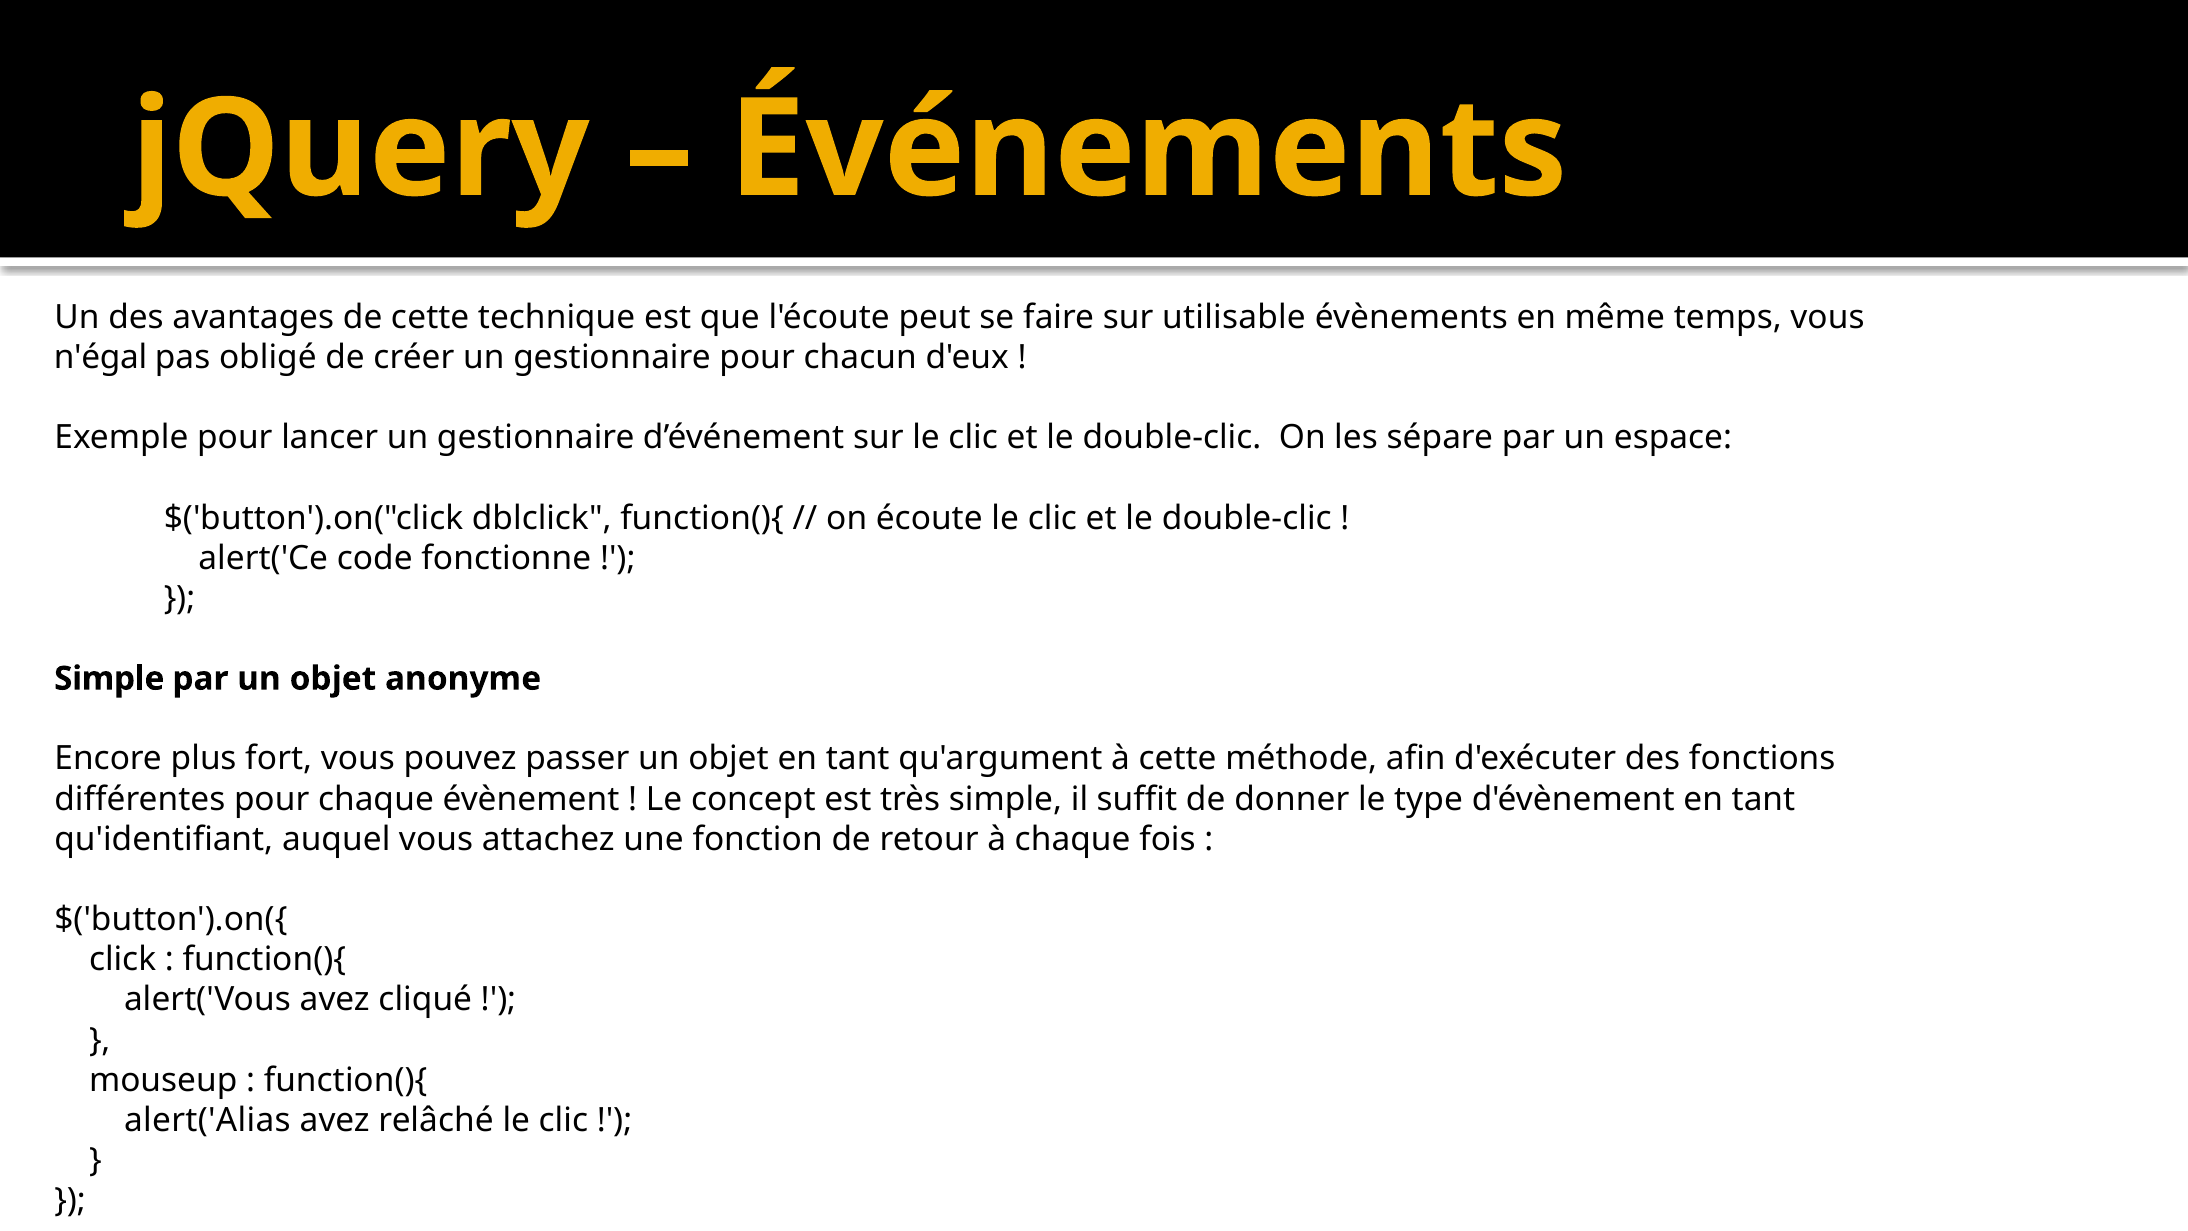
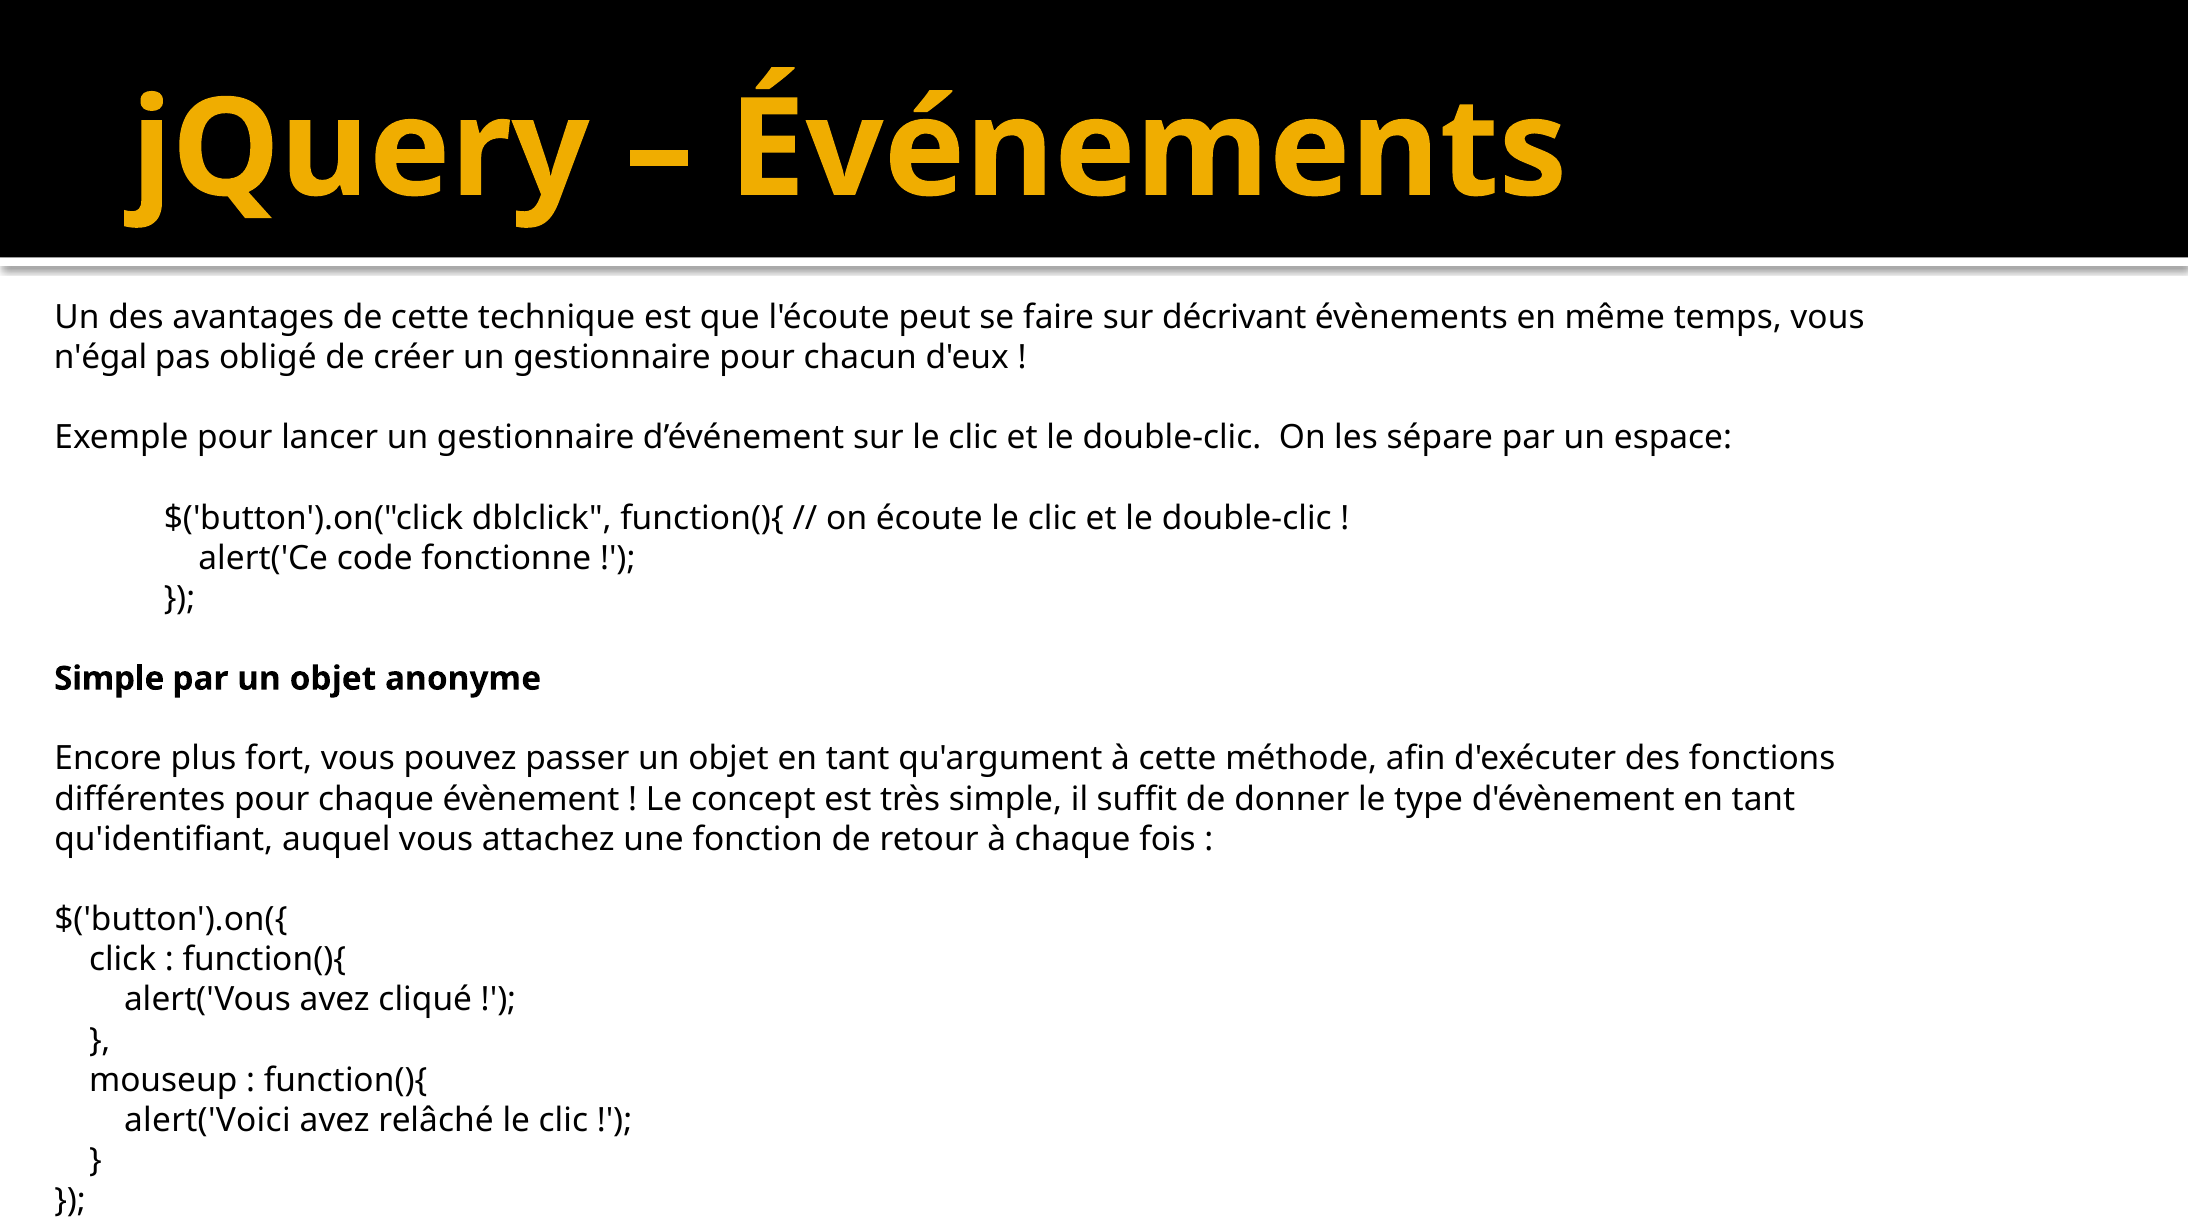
utilisable: utilisable -> décrivant
alert('Alias: alert('Alias -> alert('Voici
